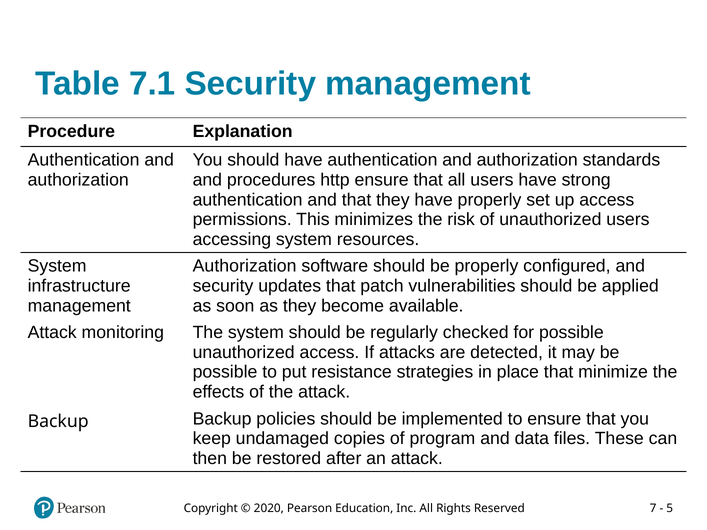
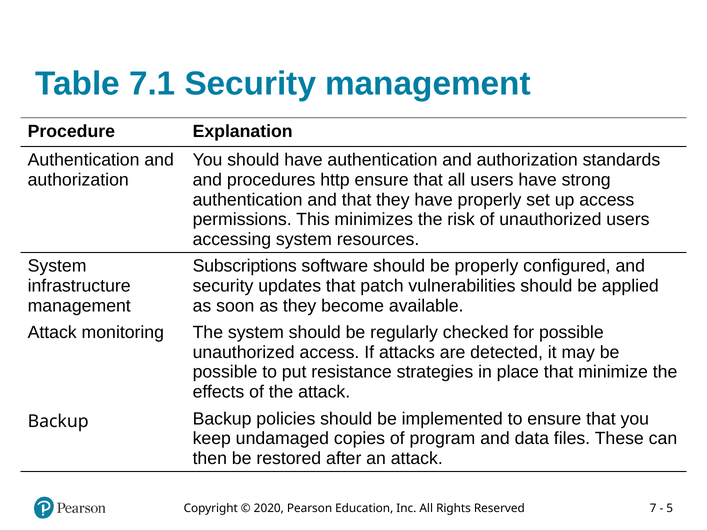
Authorization at (245, 266): Authorization -> Subscriptions
